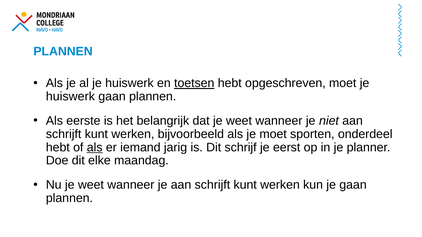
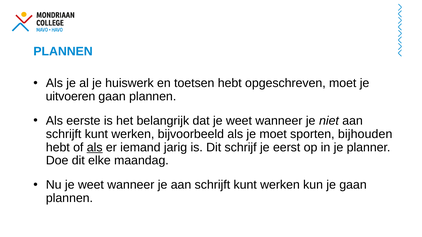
toetsen underline: present -> none
huiswerk at (70, 97): huiswerk -> uitvoeren
onderdeel: onderdeel -> bijhouden
